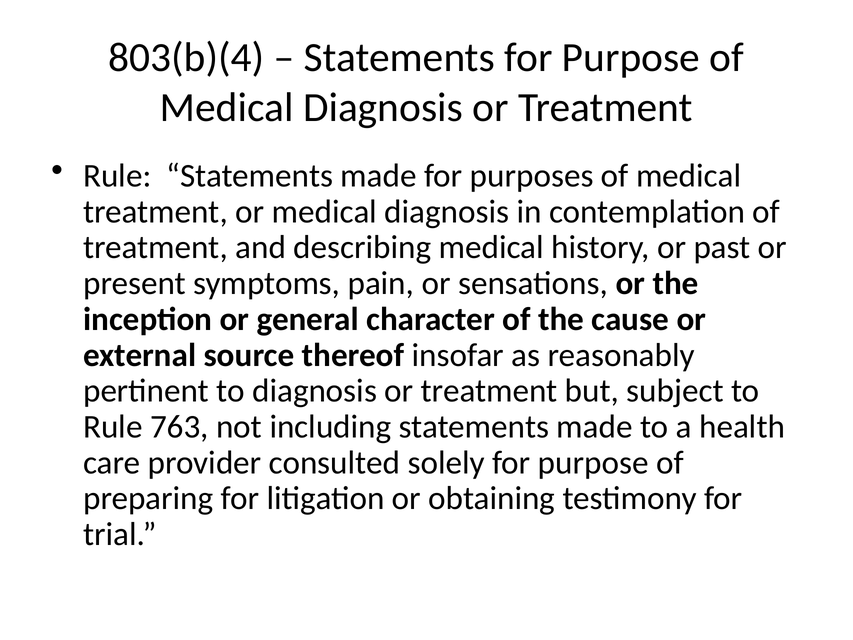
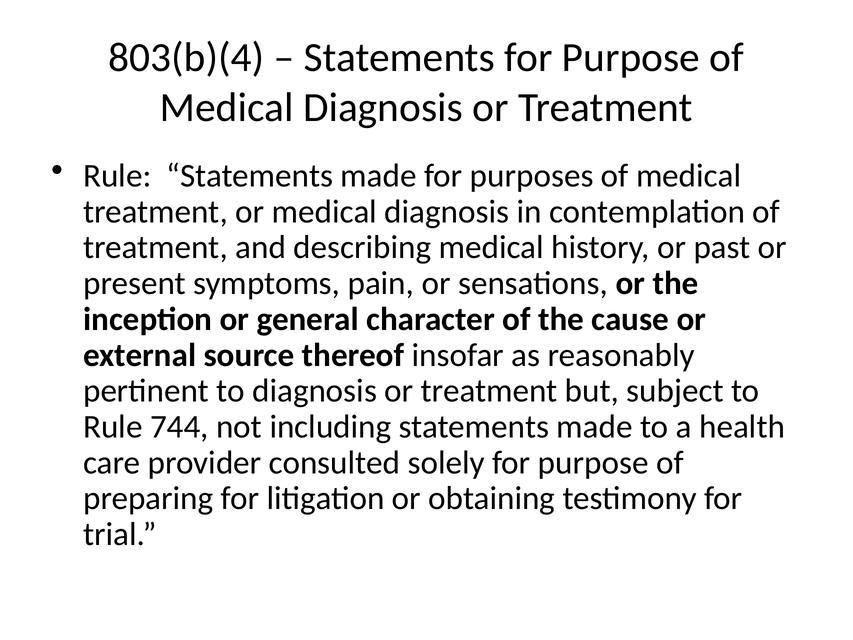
763: 763 -> 744
